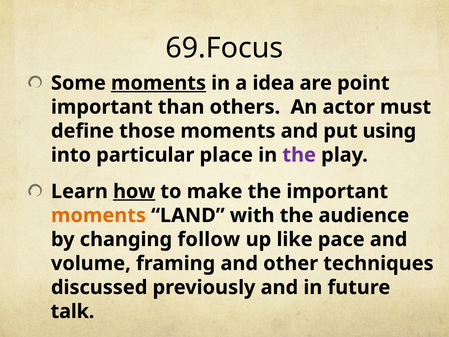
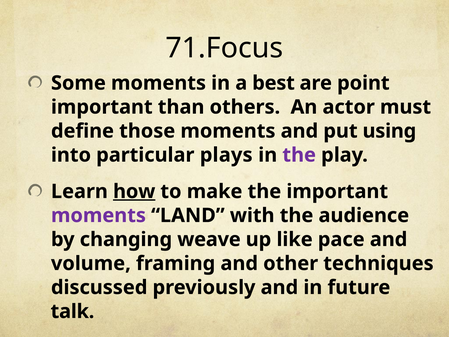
69.Focus: 69.Focus -> 71.Focus
moments at (158, 83) underline: present -> none
idea: idea -> best
place: place -> plays
moments at (98, 215) colour: orange -> purple
follow: follow -> weave
